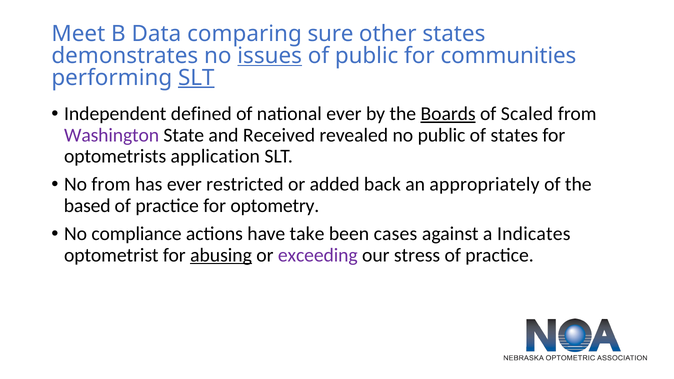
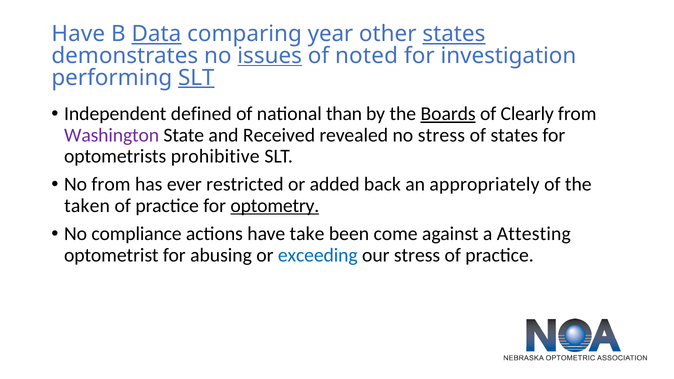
Meet at (78, 34): Meet -> Have
Data underline: none -> present
sure: sure -> year
states at (454, 34) underline: none -> present
of public: public -> noted
communities: communities -> investigation
national ever: ever -> than
Scaled: Scaled -> Clearly
no public: public -> stress
application: application -> prohibitive
based: based -> taken
optometry underline: none -> present
cases: cases -> come
Indicates: Indicates -> Attesting
abusing underline: present -> none
exceeding colour: purple -> blue
